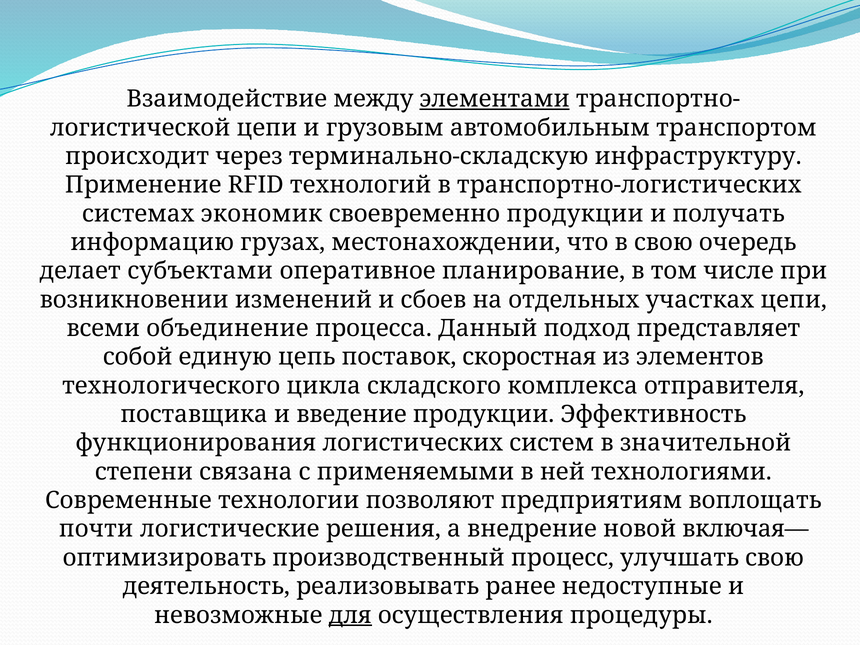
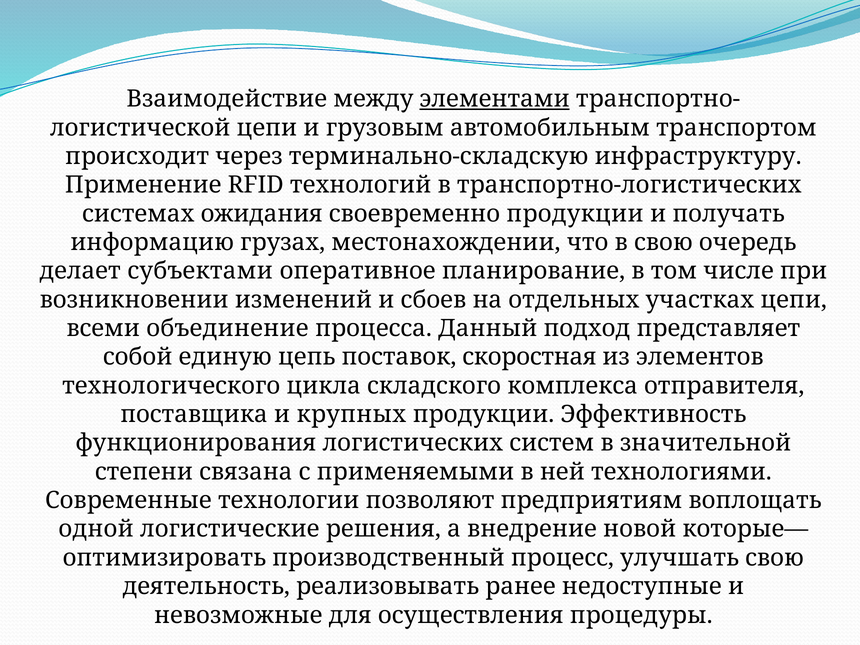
экономик: экономик -> ожидания
введение: введение -> крупных
почти: почти -> одной
включая—: включая— -> которые—
для underline: present -> none
